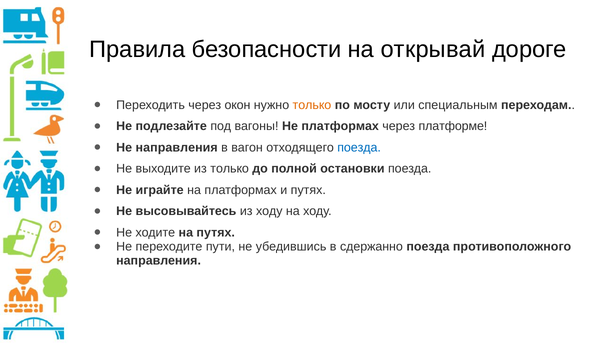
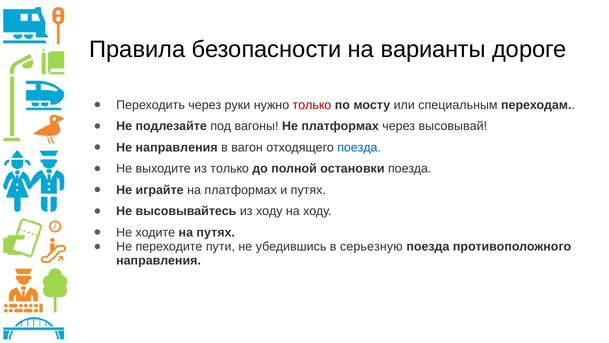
открывай: открывай -> варианты
окон: окон -> руки
только at (312, 105) colour: orange -> red
платформе: платформе -> высовывай
сдержанно: сдержанно -> серьезную
